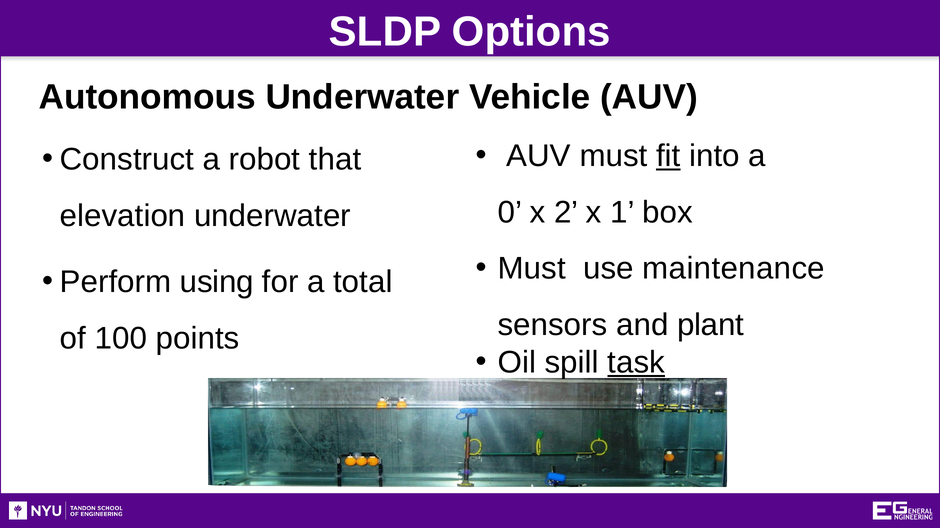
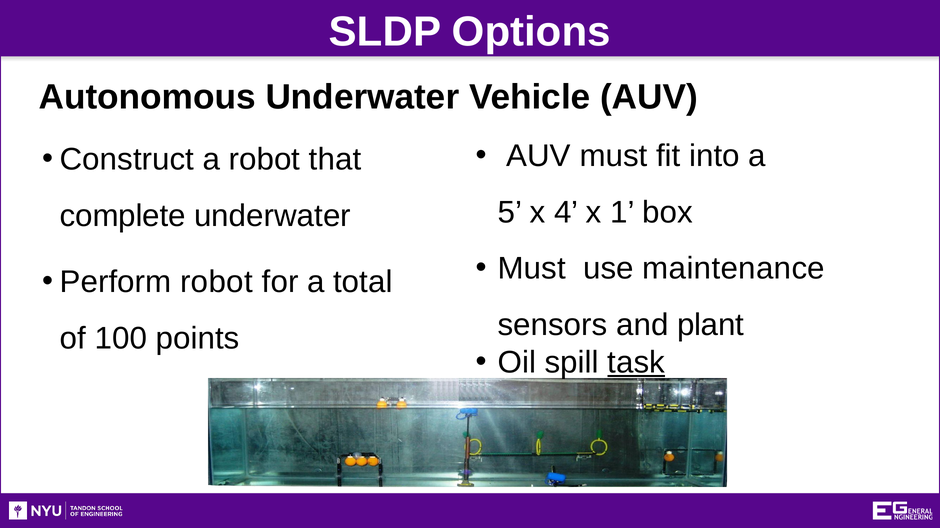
fit underline: present -> none
0: 0 -> 5
2: 2 -> 4
elevation: elevation -> complete
Perform using: using -> robot
